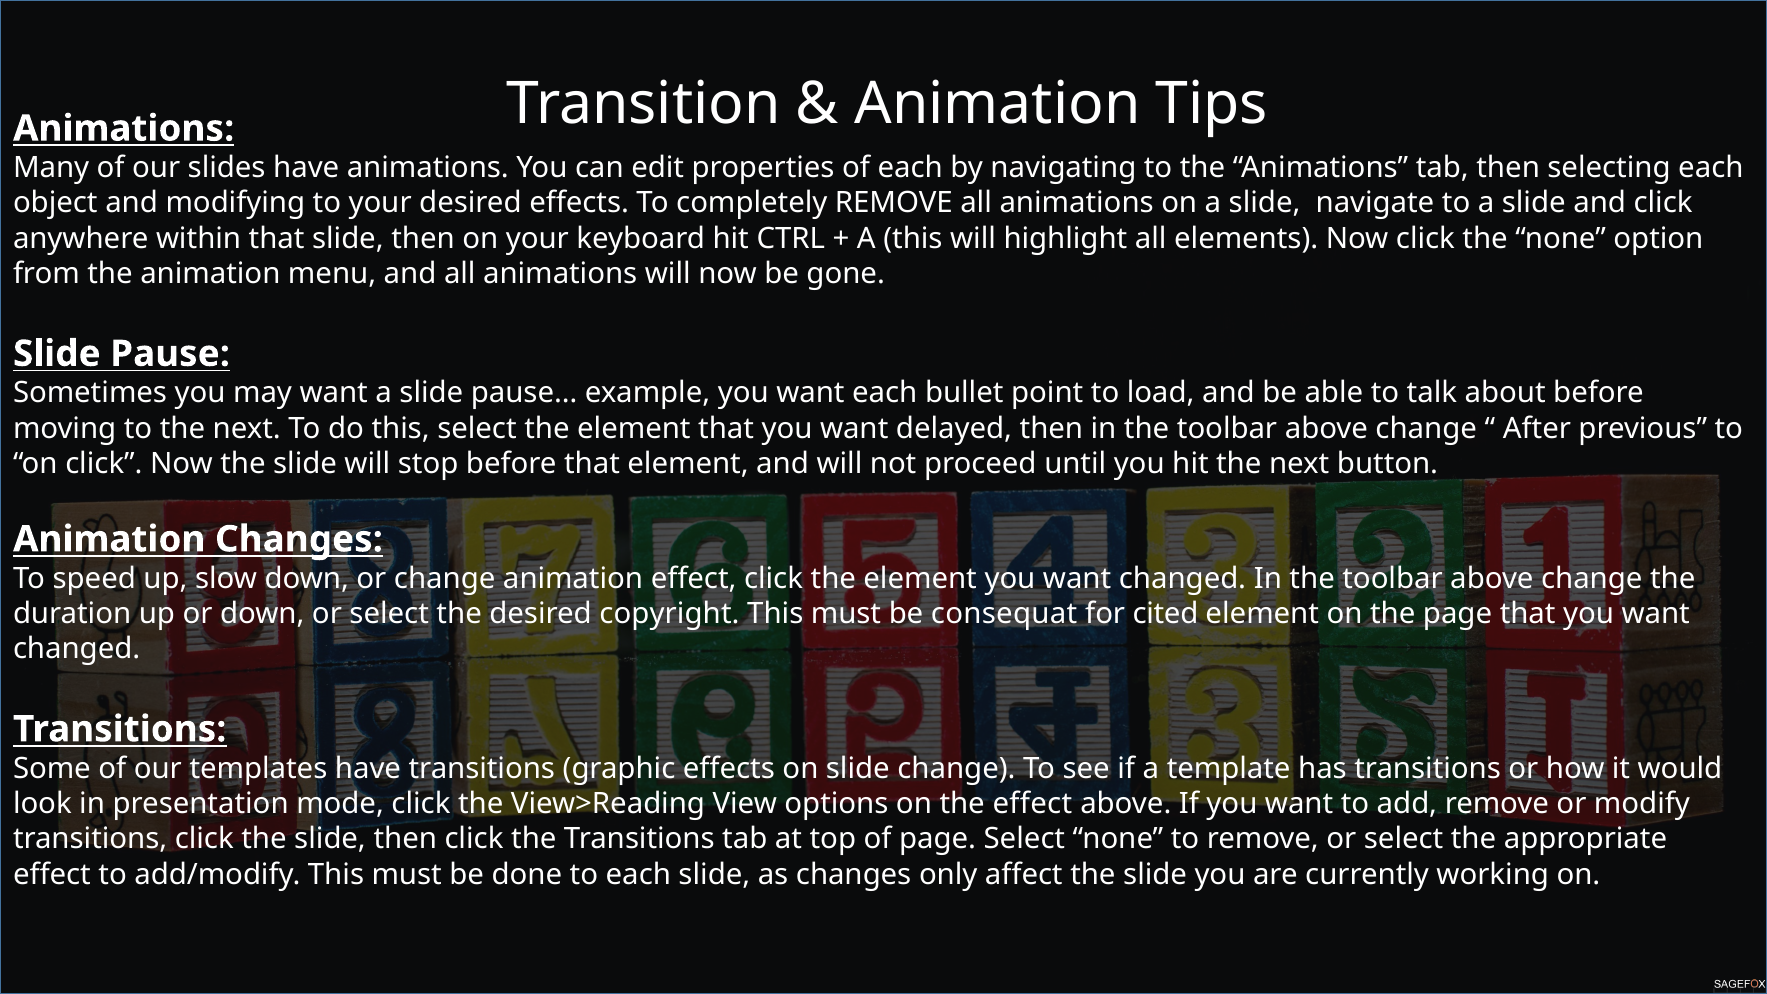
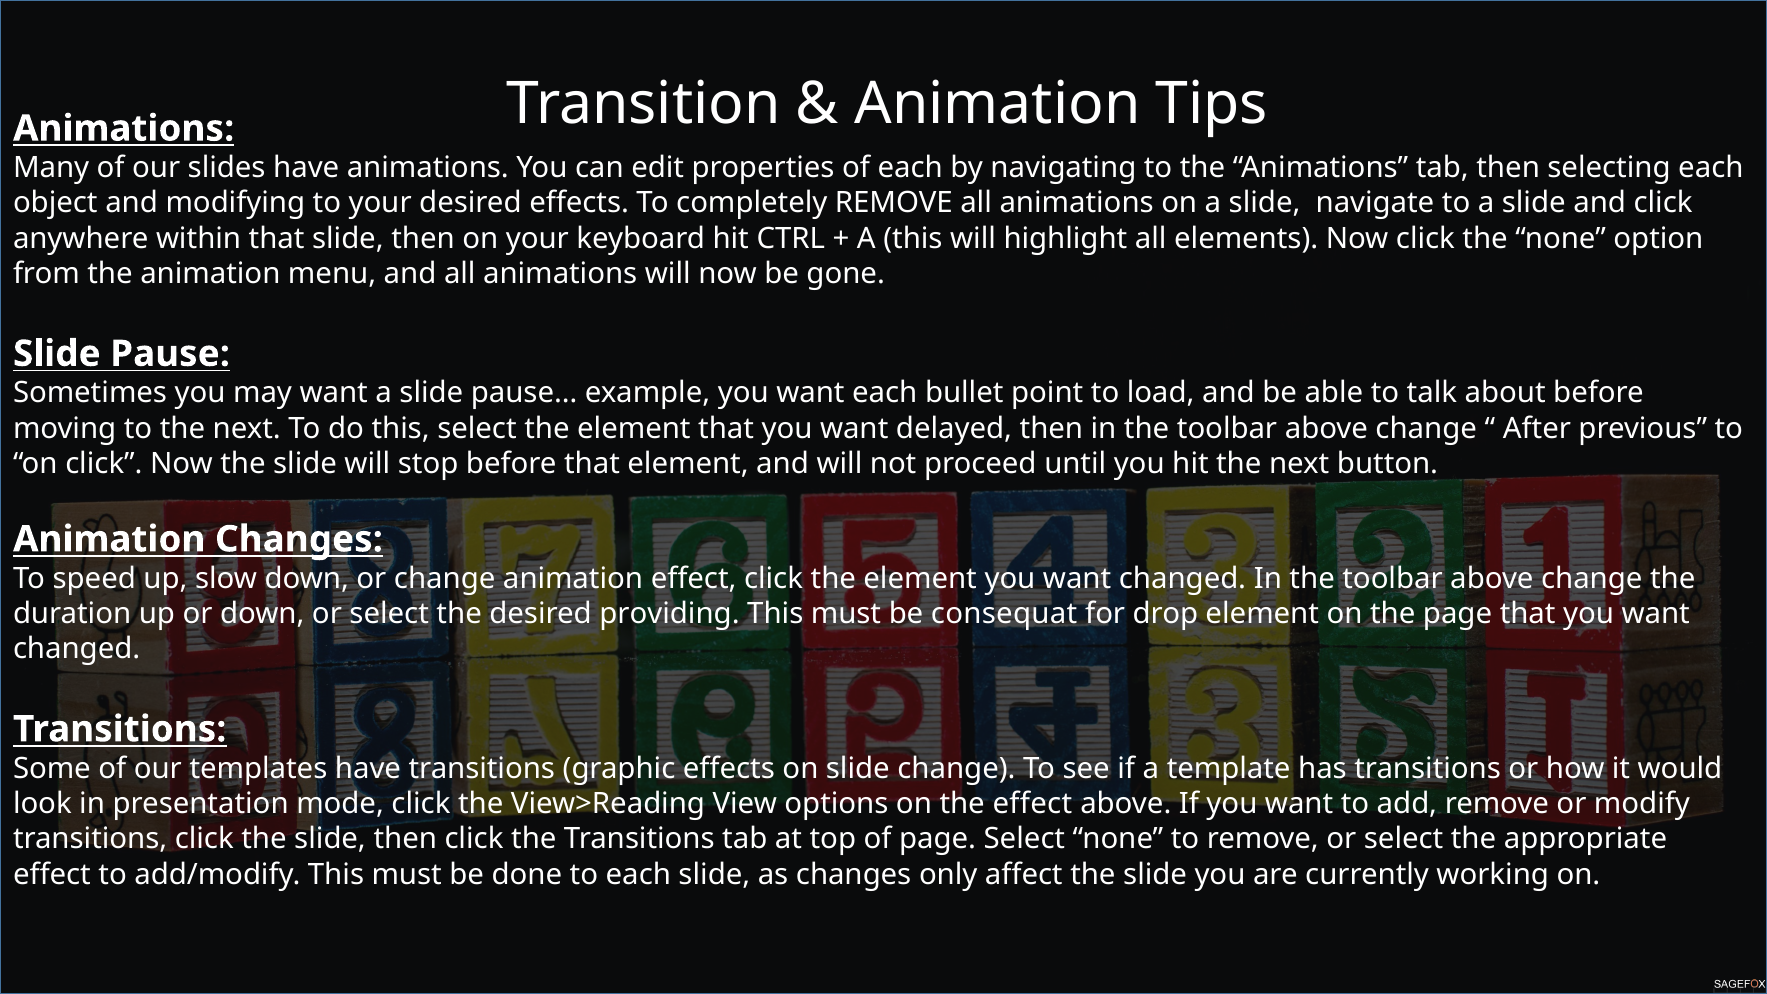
copyright: copyright -> providing
cited: cited -> drop
